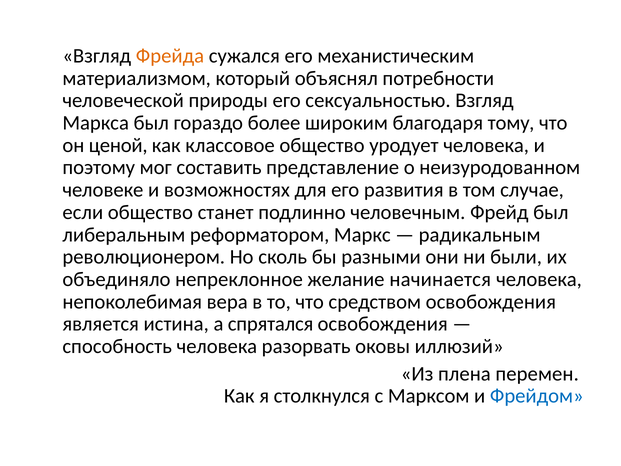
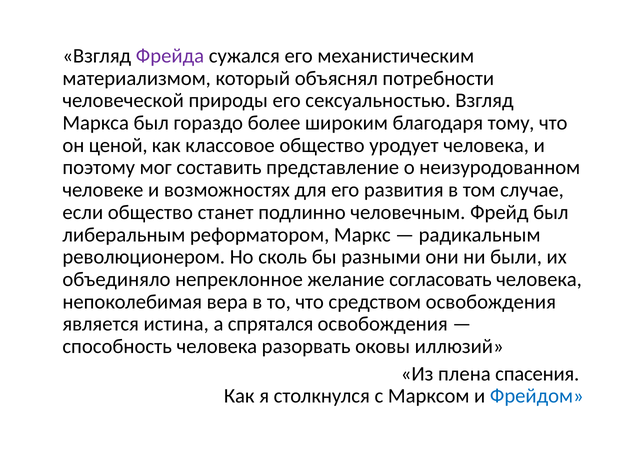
Фрейда colour: orange -> purple
начинается: начинается -> согласовать
перемен: перемен -> спасения
